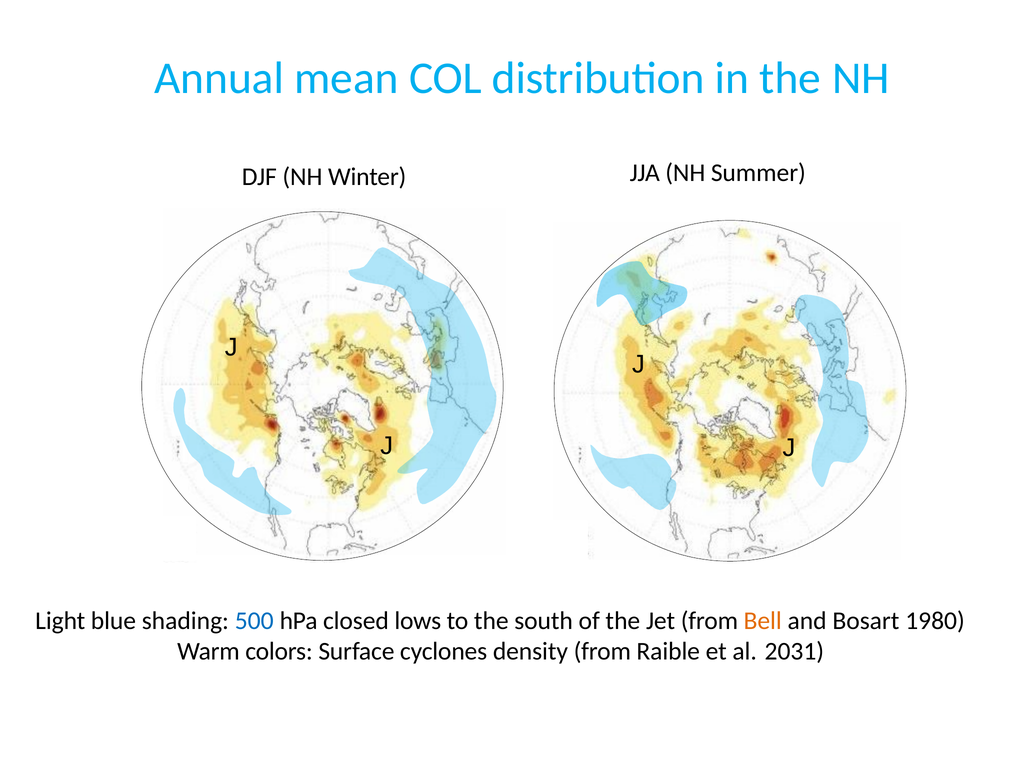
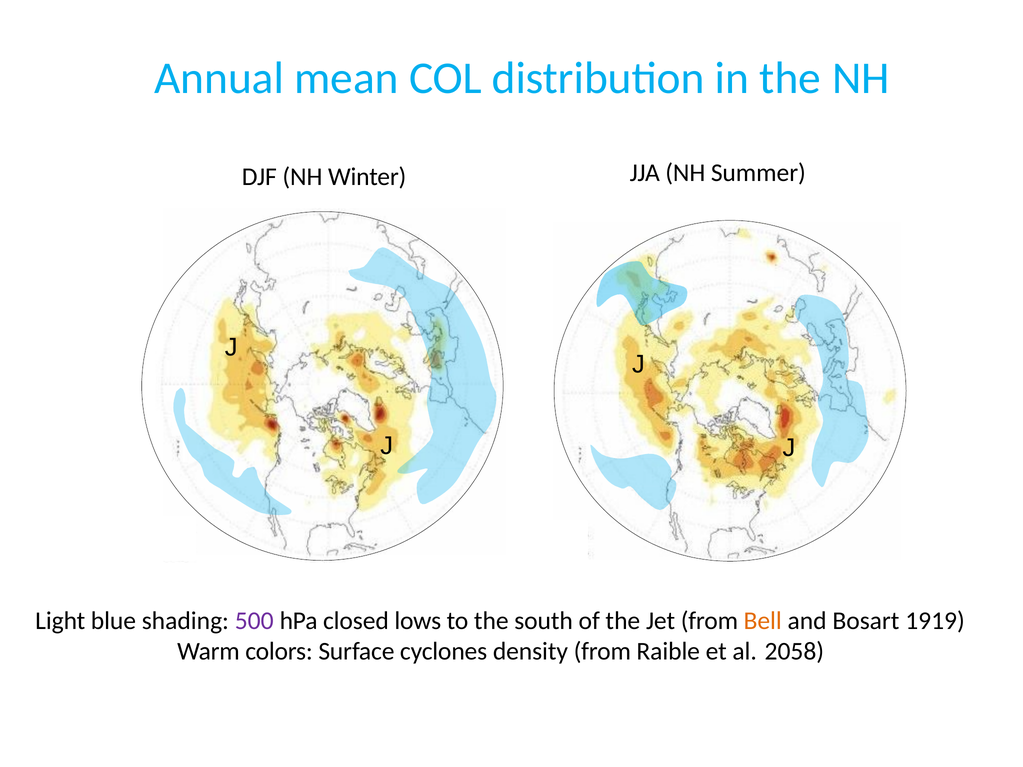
500 colour: blue -> purple
1980: 1980 -> 1919
2031: 2031 -> 2058
